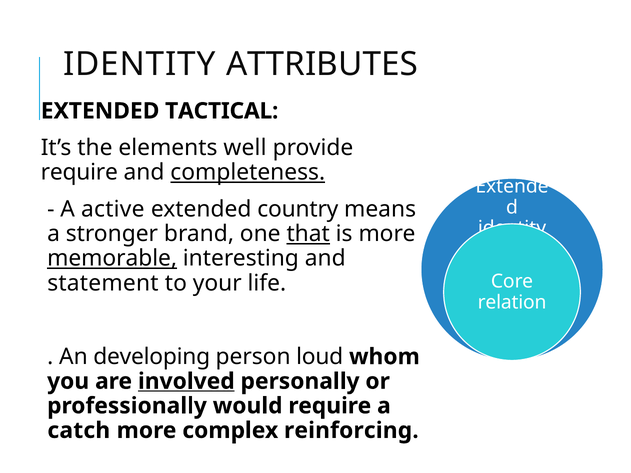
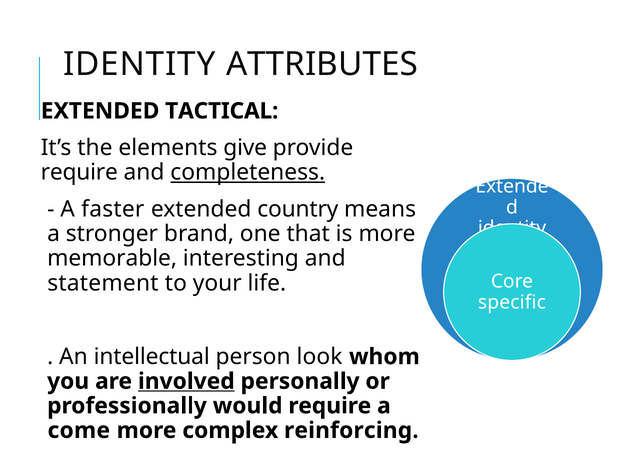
well: well -> give
active: active -> faster
that underline: present -> none
memorable underline: present -> none
relation: relation -> specific
developing: developing -> intellectual
loud: loud -> look
catch: catch -> come
